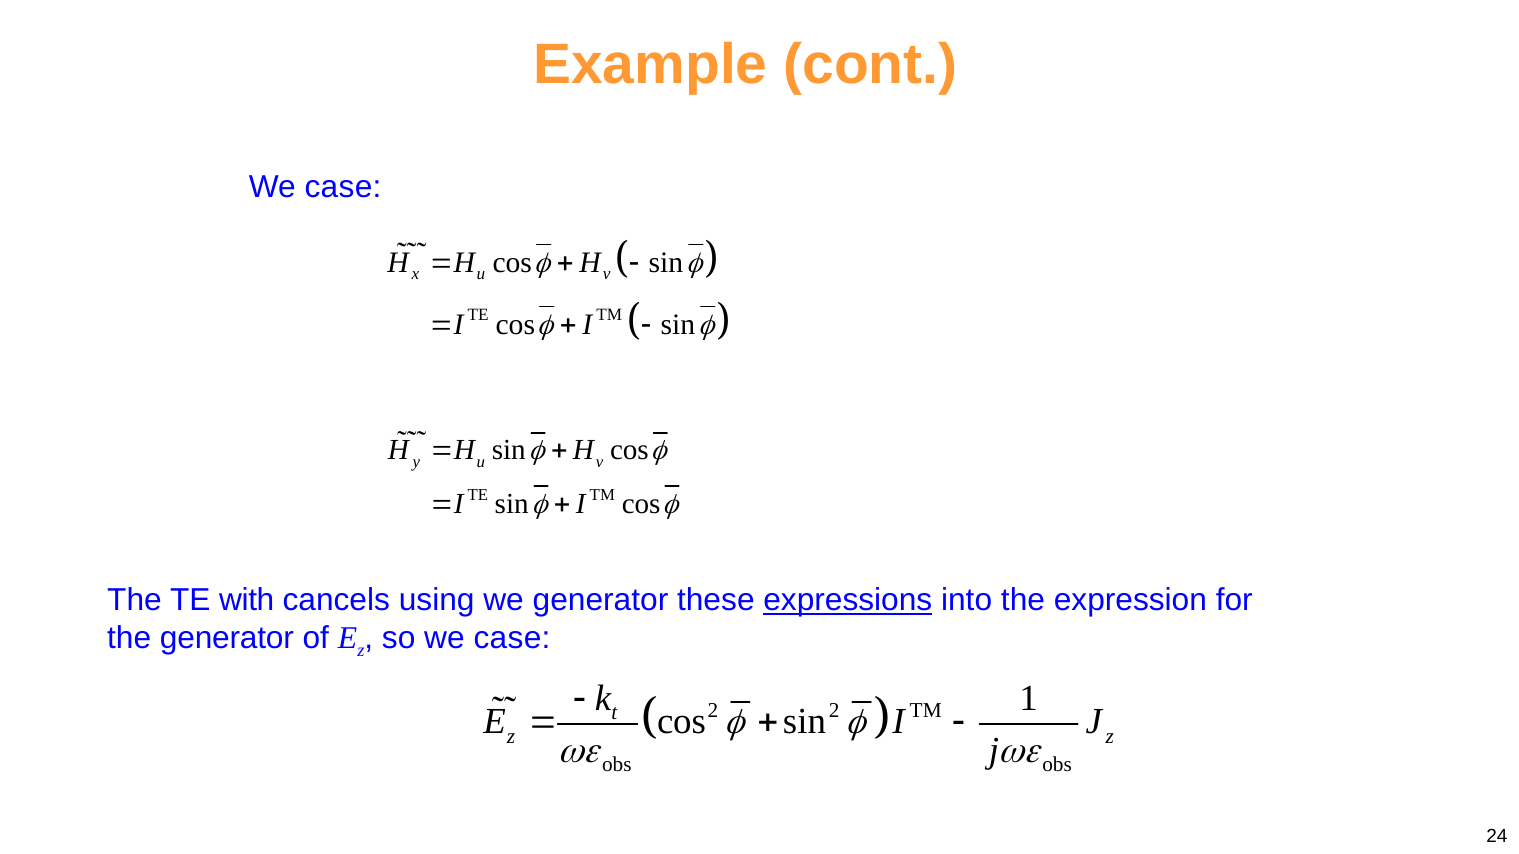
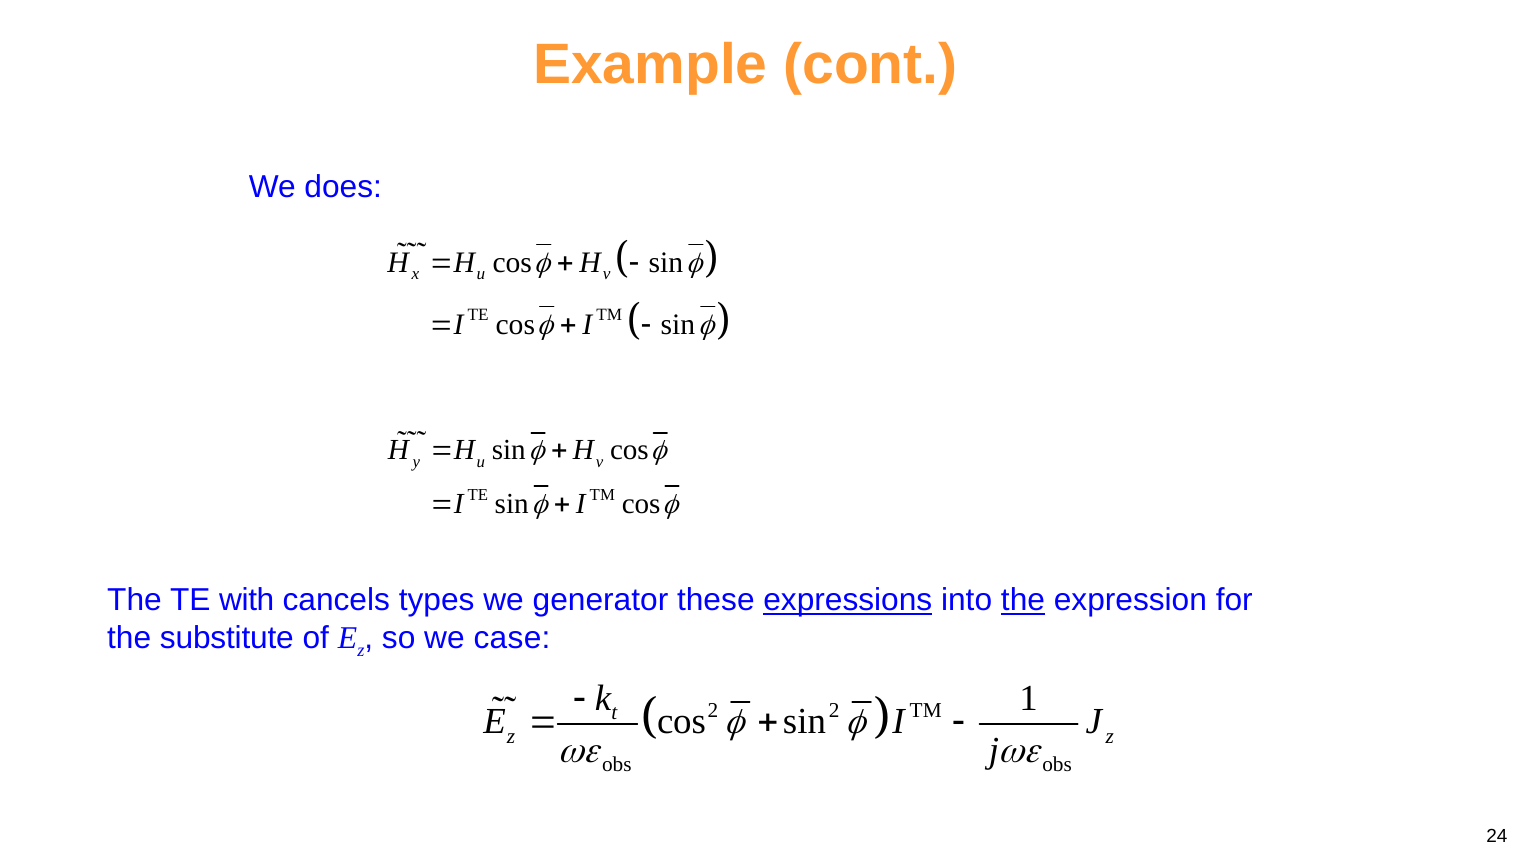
case at (343, 187): case -> does
using: using -> types
the at (1023, 601) underline: none -> present
the generator: generator -> substitute
